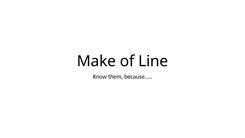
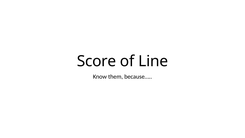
Make: Make -> Score
